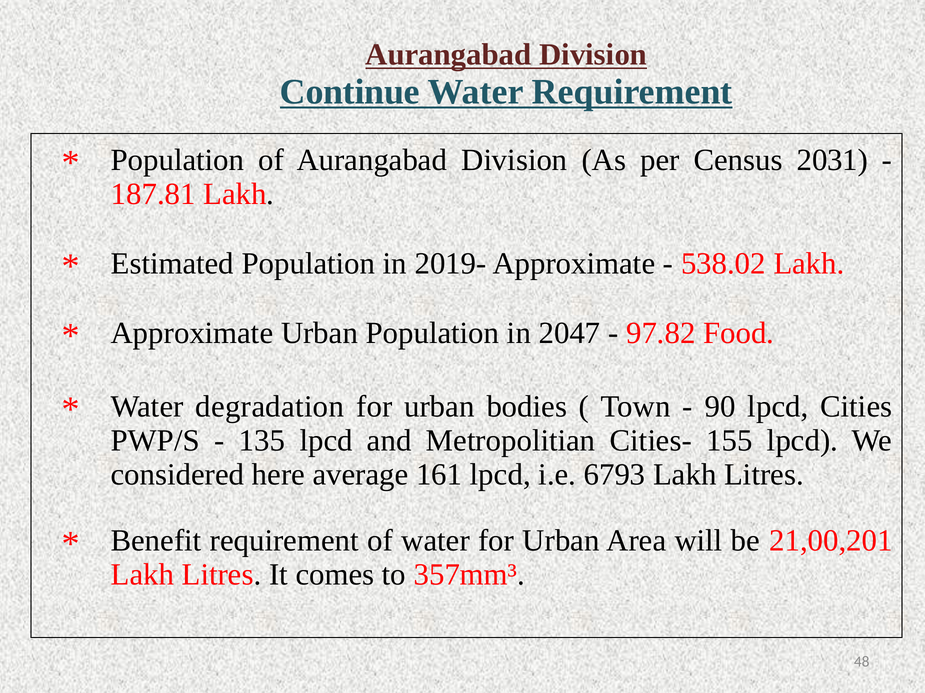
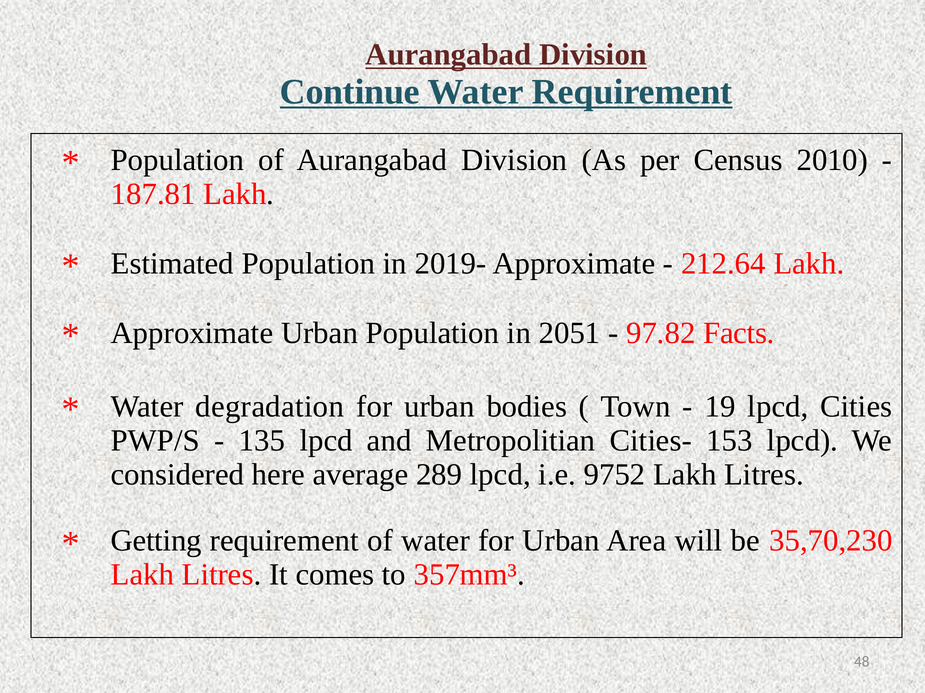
2031: 2031 -> 2010
538.02: 538.02 -> 212.64
2047: 2047 -> 2051
Food: Food -> Facts
90: 90 -> 19
155: 155 -> 153
161: 161 -> 289
6793: 6793 -> 9752
Benefit: Benefit -> Getting
21,00,201: 21,00,201 -> 35,70,230
